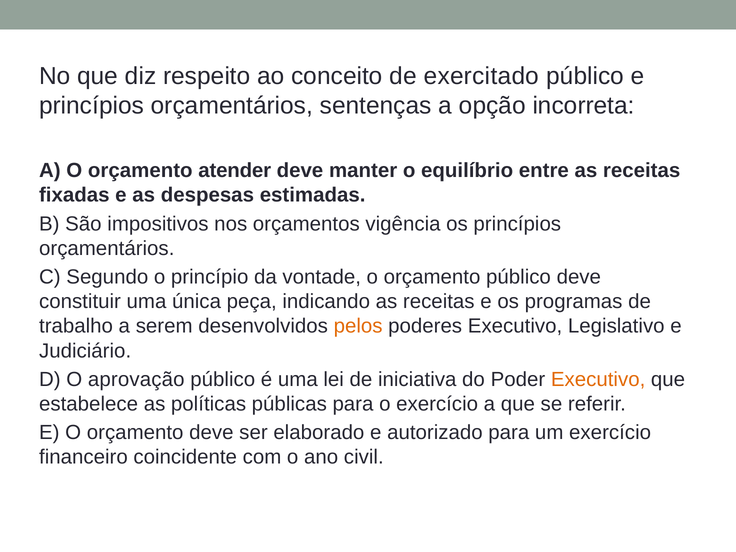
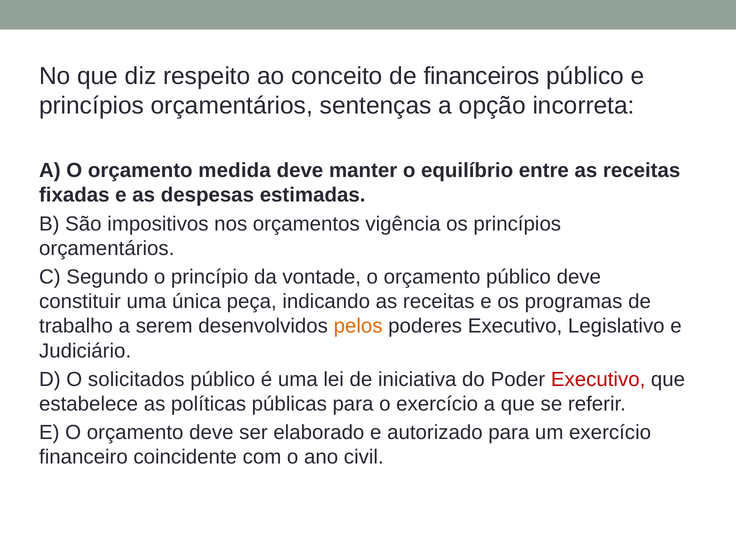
exercitado: exercitado -> financeiros
atender: atender -> medida
aprovação: aprovação -> solicitados
Executivo at (598, 379) colour: orange -> red
